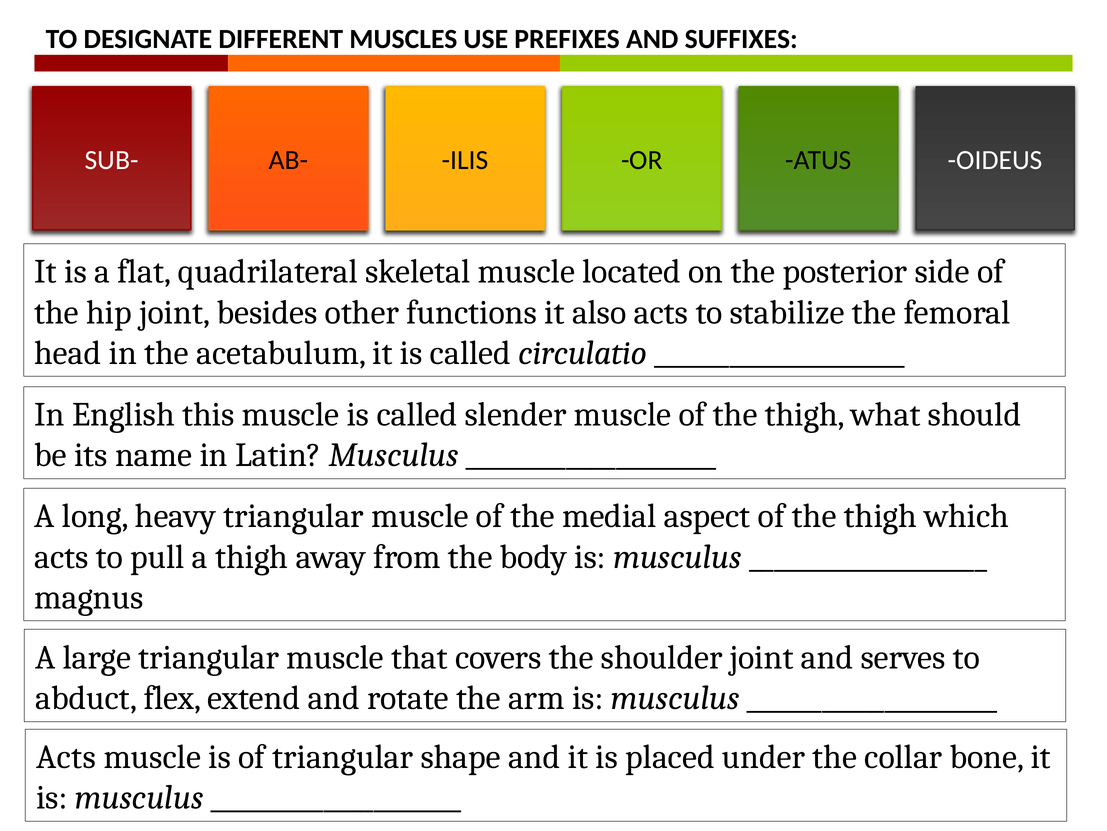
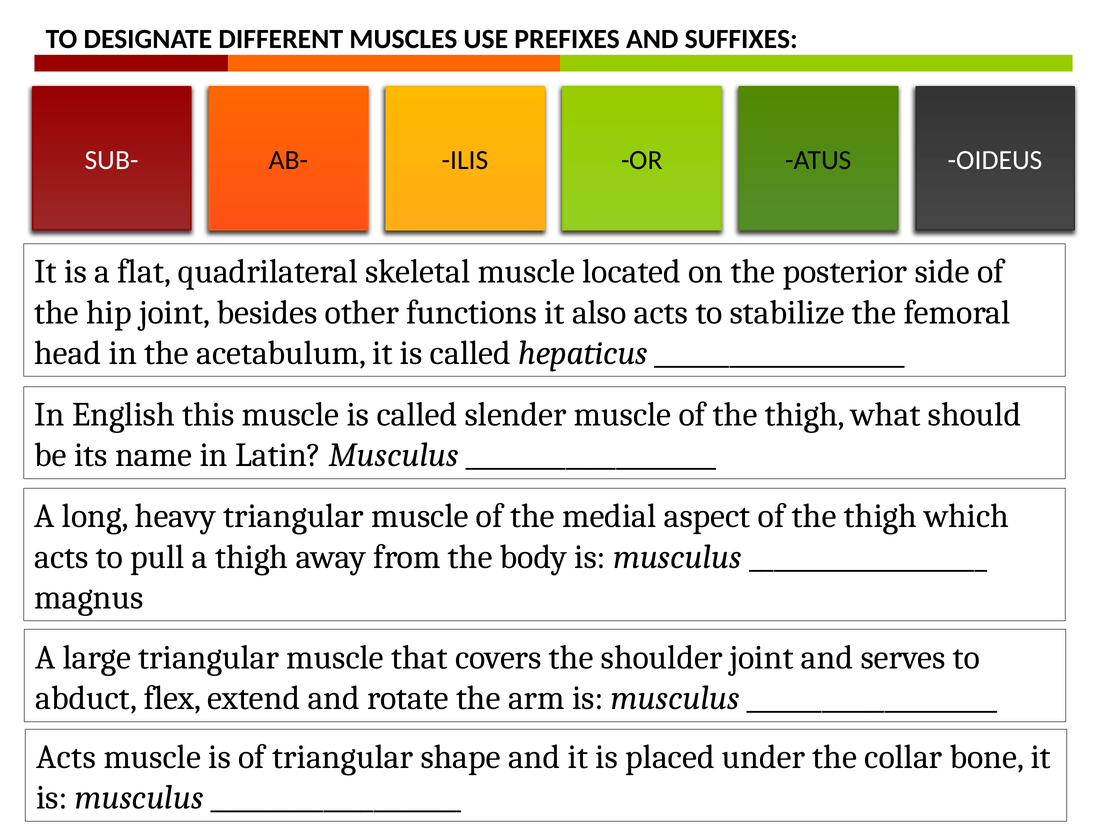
circulatio: circulatio -> hepaticus
